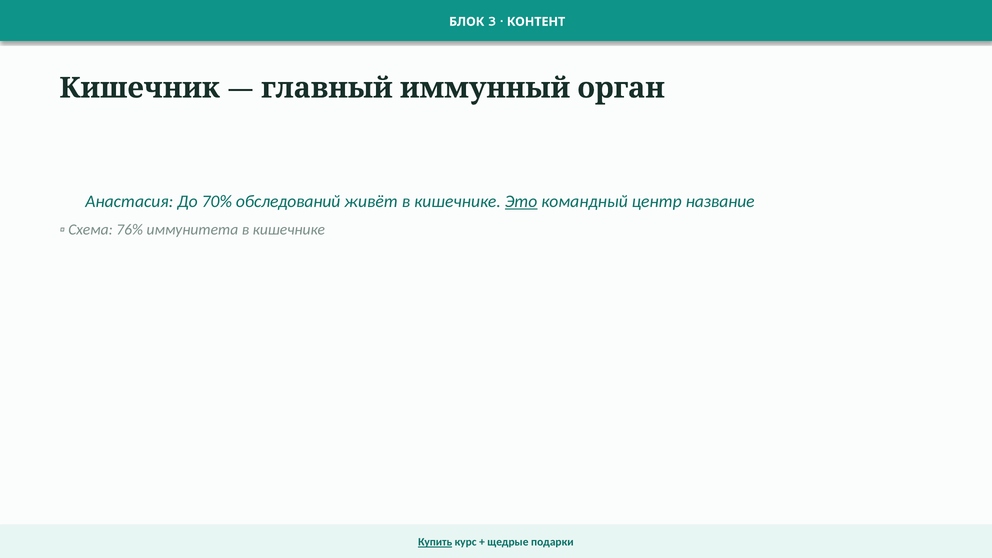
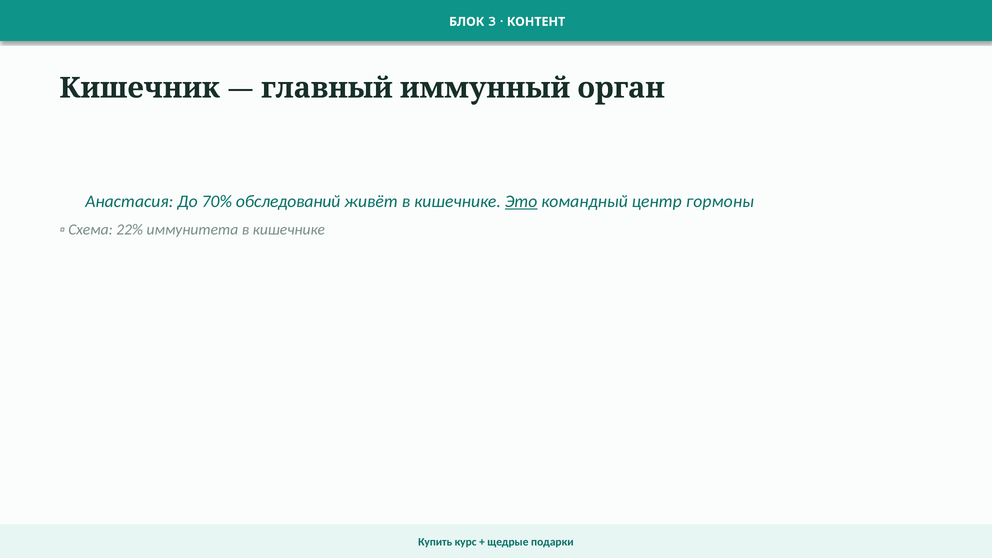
название: название -> гормоны
76%: 76% -> 22%
Купить underline: present -> none
